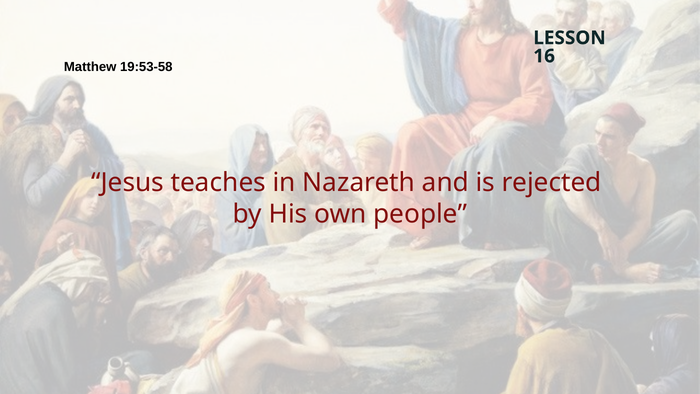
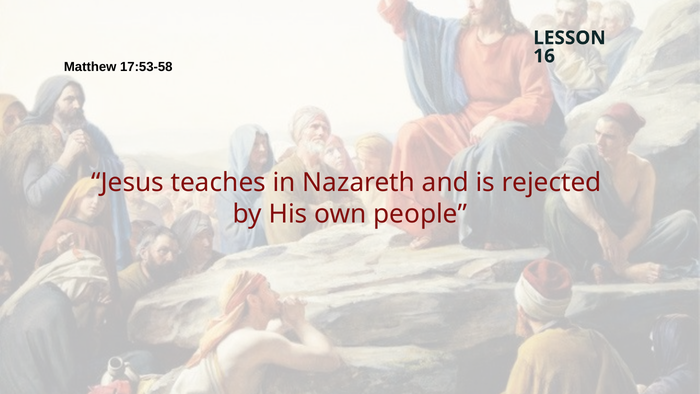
19:53-58: 19:53-58 -> 17:53-58
